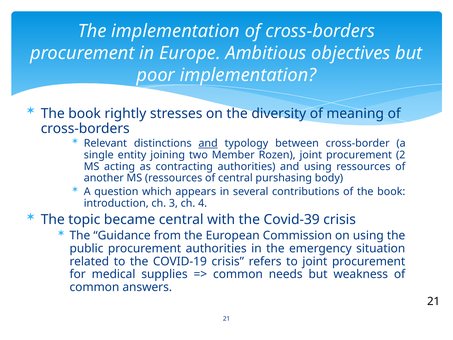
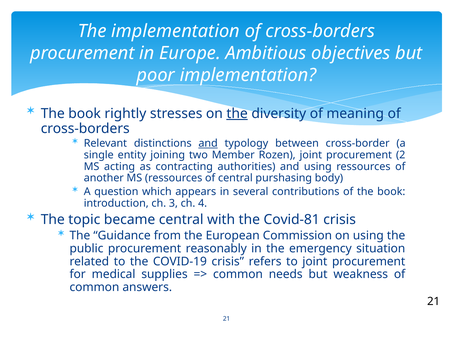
the at (237, 113) underline: none -> present
Covid-39: Covid-39 -> Covid-81
procurement authorities: authorities -> reasonably
